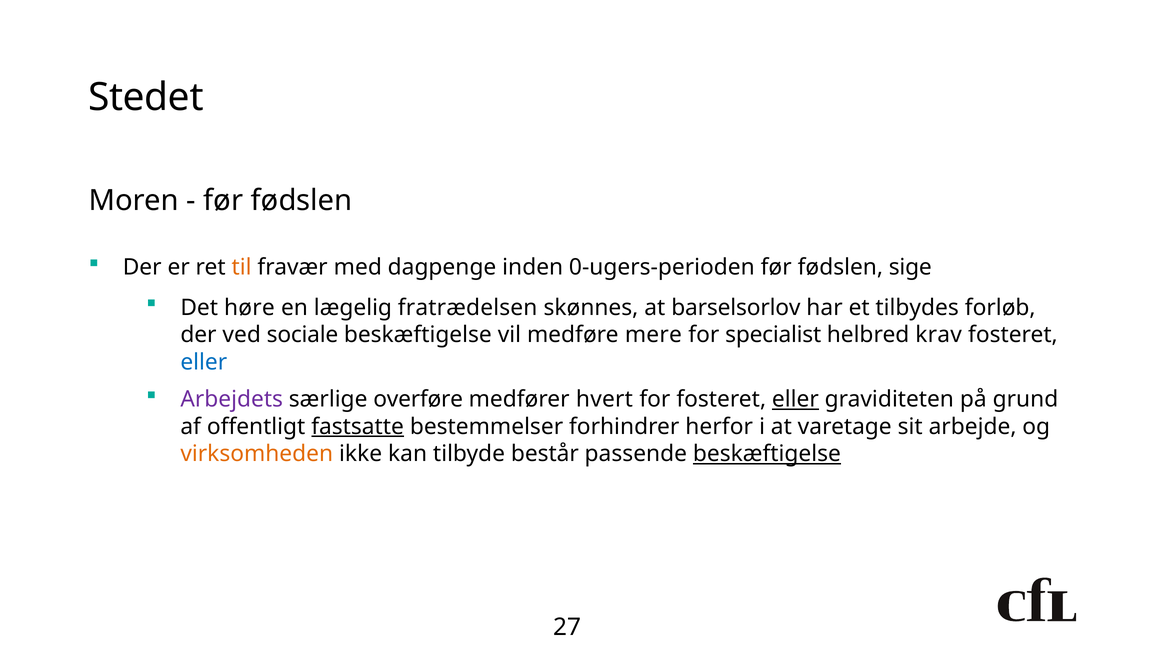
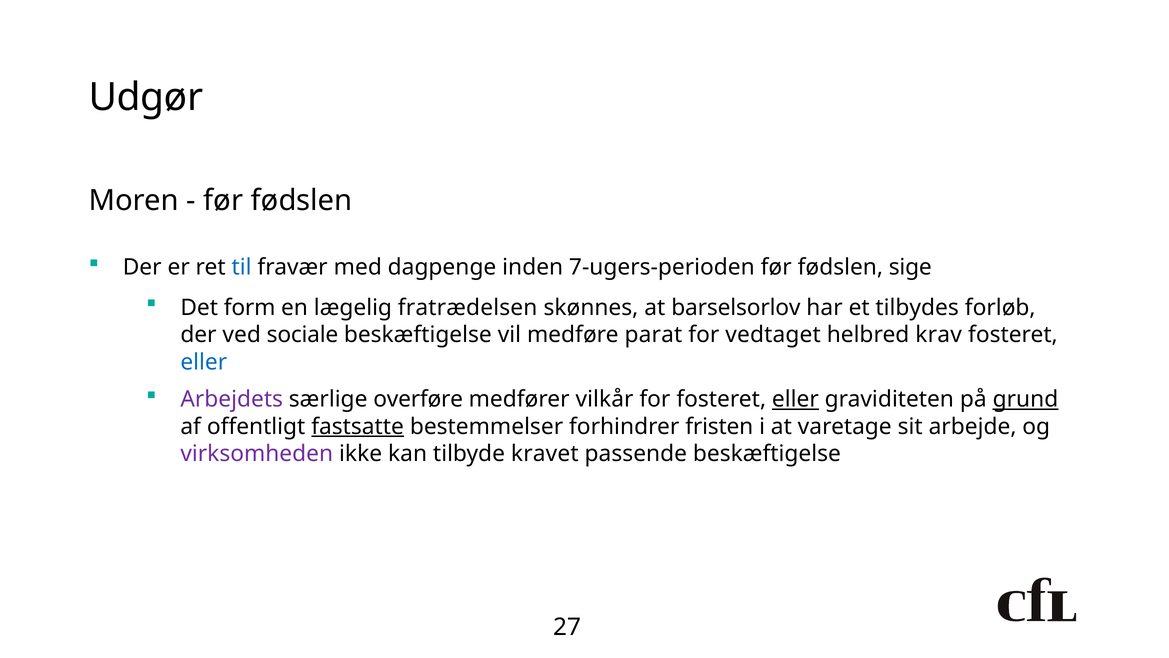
Stedet: Stedet -> Udgør
til colour: orange -> blue
0-ugers-perioden: 0-ugers-perioden -> 7-ugers-perioden
høre: høre -> form
mere: mere -> parat
specialist: specialist -> vedtaget
hvert: hvert -> vilkår
grund underline: none -> present
herfor: herfor -> fristen
virksomheden colour: orange -> purple
består: består -> kravet
beskæftigelse at (767, 454) underline: present -> none
